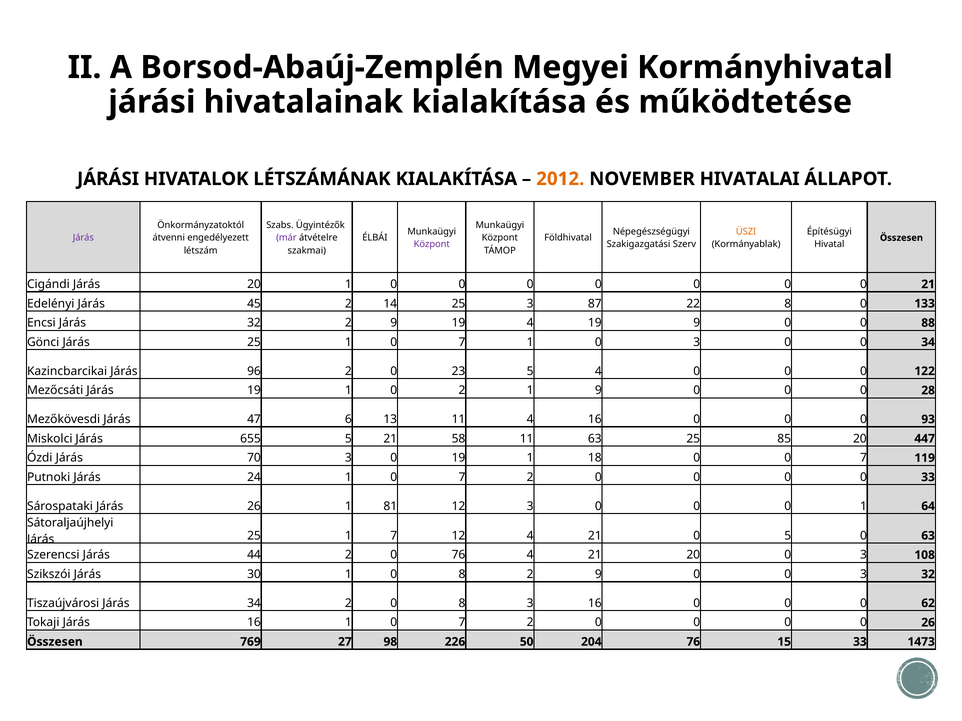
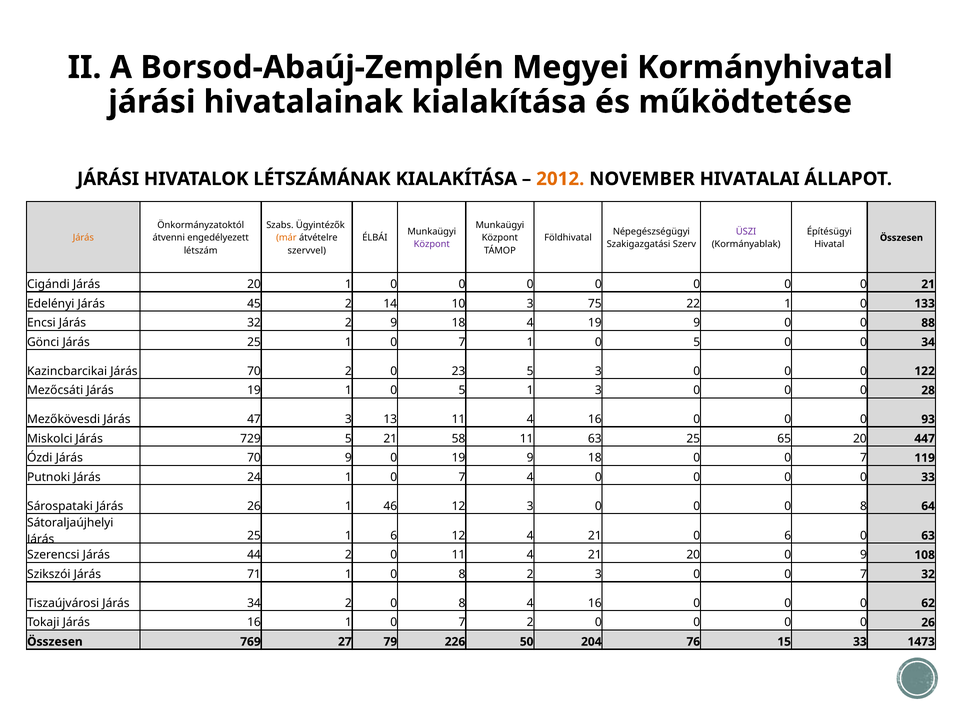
ÜSZI colour: orange -> purple
Járás at (83, 238) colour: purple -> orange
már colour: purple -> orange
szakmai: szakmai -> szervvel
14 25: 25 -> 10
87: 87 -> 75
22 8: 8 -> 1
2 9 19: 19 -> 18
7 1 0 3: 3 -> 5
96 at (254, 371): 96 -> 70
5 4: 4 -> 3
19 1 0 2: 2 -> 5
1 9: 9 -> 3
47 6: 6 -> 3
655: 655 -> 729
85: 85 -> 65
70 3: 3 -> 9
0 19 1: 1 -> 9
2 at (530, 478): 2 -> 4
81: 81 -> 46
0 0 1: 1 -> 8
1 7: 7 -> 6
0 5: 5 -> 6
0 76: 76 -> 11
20 0 3: 3 -> 9
30: 30 -> 71
8 2 9: 9 -> 3
3 at (863, 575): 3 -> 7
8 3: 3 -> 4
98: 98 -> 79
